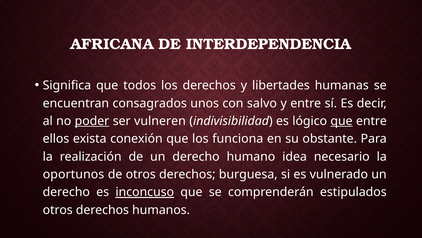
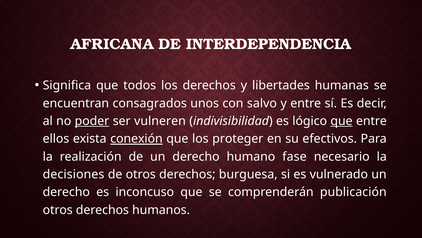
conexión underline: none -> present
funciona: funciona -> proteger
obstante: obstante -> efectivos
idea: idea -> fase
oportunos: oportunos -> decisiones
inconcuso underline: present -> none
estipulados: estipulados -> publicación
